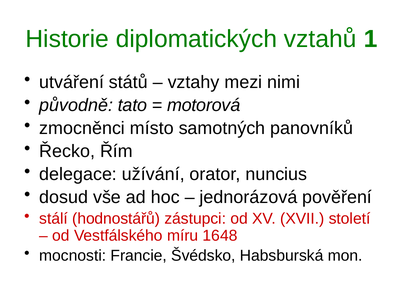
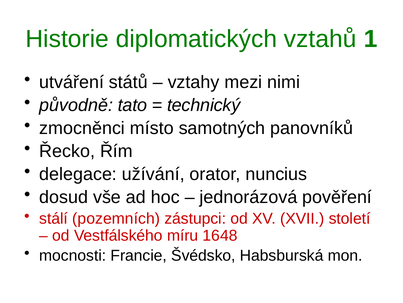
motorová: motorová -> technický
hodnostářů: hodnostářů -> pozemních
